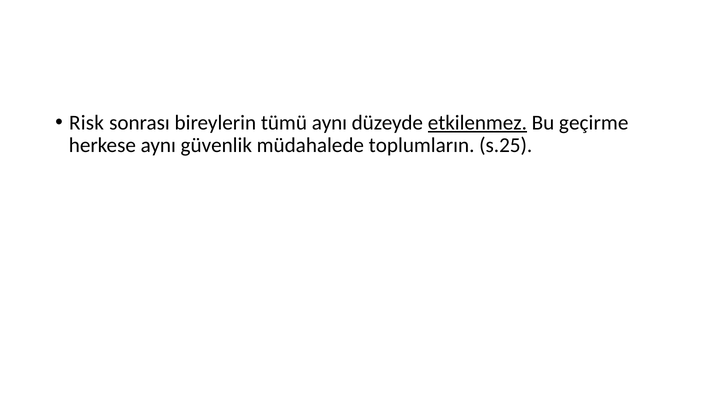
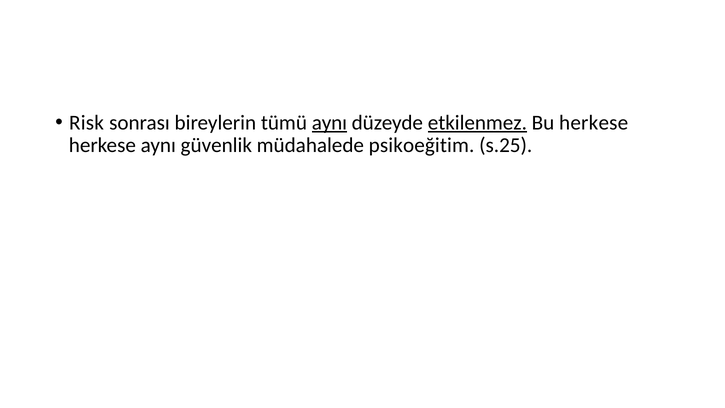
aynı at (329, 123) underline: none -> present
Bu geçirme: geçirme -> herkese
toplumların: toplumların -> psikoeğitim
